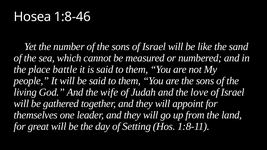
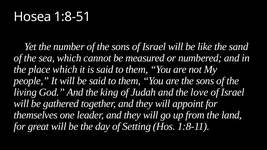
1:8-46: 1:8-46 -> 1:8-51
place battle: battle -> which
wife: wife -> king
